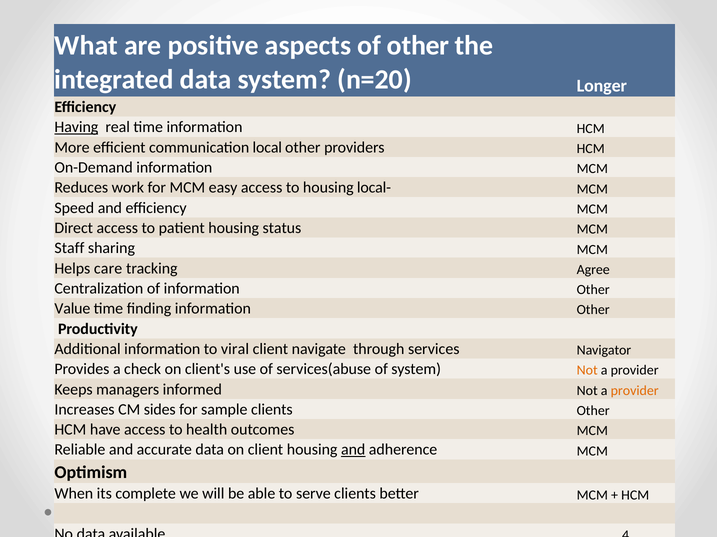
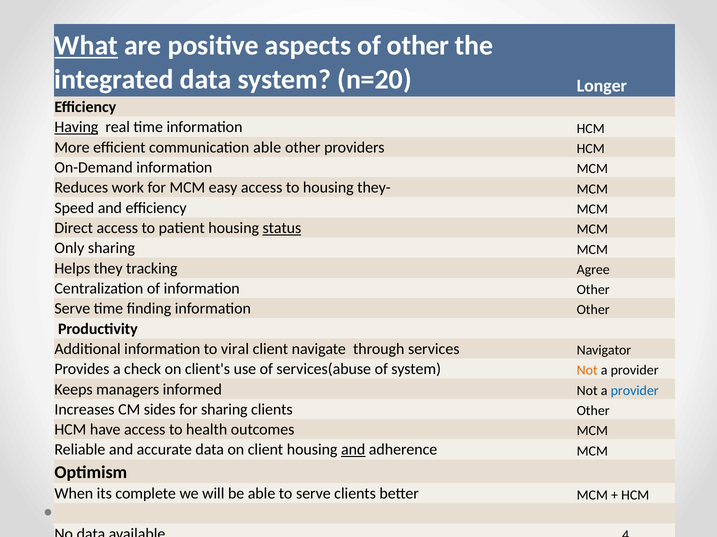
What underline: none -> present
communication local: local -> able
local-: local- -> they-
status underline: none -> present
Staff: Staff -> Only
care: care -> they
Value at (72, 309): Value -> Serve
provider at (635, 391) colour: orange -> blue
for sample: sample -> sharing
